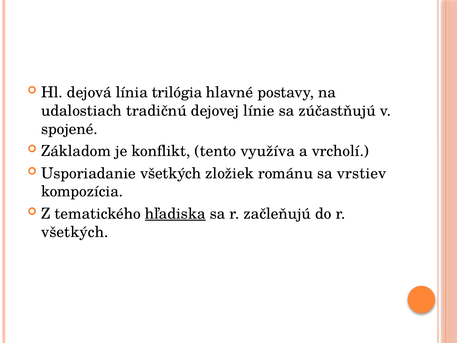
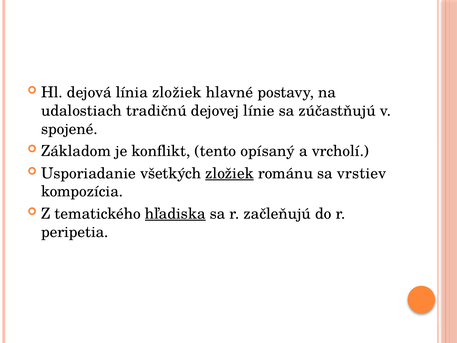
línia trilógia: trilógia -> zložiek
využíva: využíva -> opísaný
zložiek at (229, 173) underline: none -> present
všetkých at (75, 232): všetkých -> peripetia
